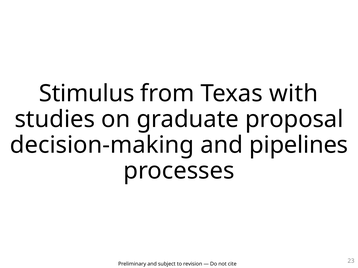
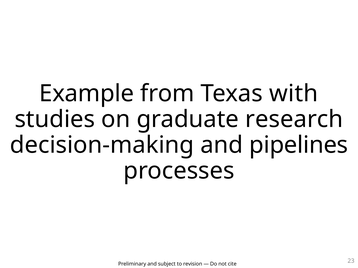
Stimulus: Stimulus -> Example
proposal: proposal -> research
